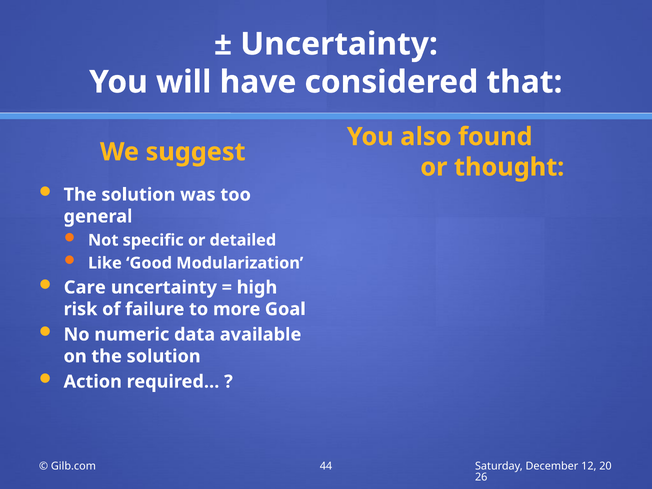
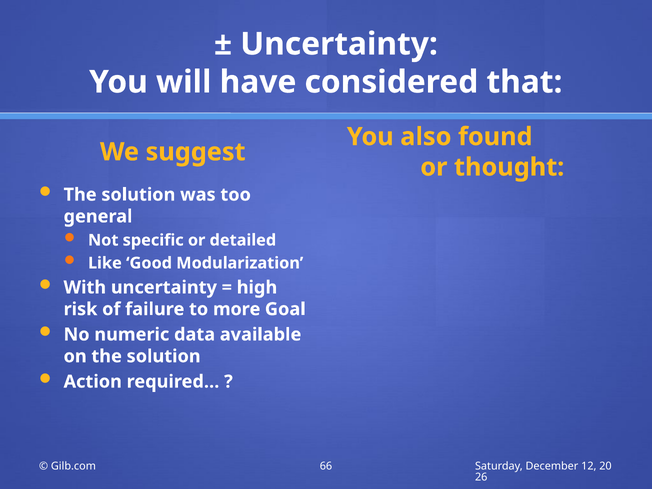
Care: Care -> With
44: 44 -> 66
